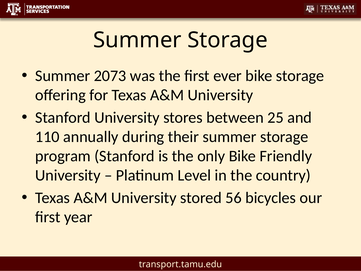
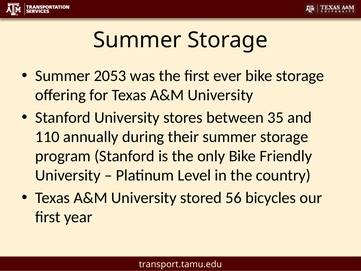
2073: 2073 -> 2053
25: 25 -> 35
